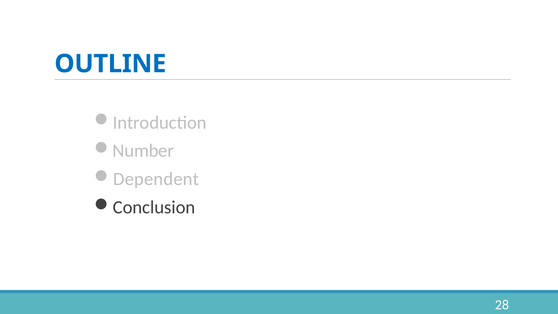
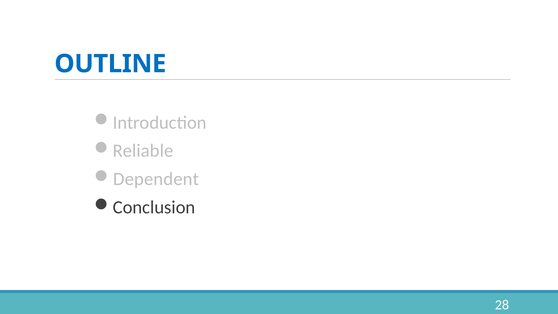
Number: Number -> Reliable
